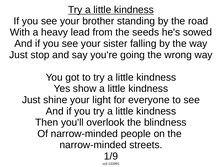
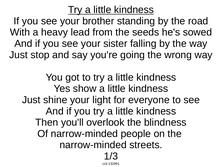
1/9: 1/9 -> 1/3
